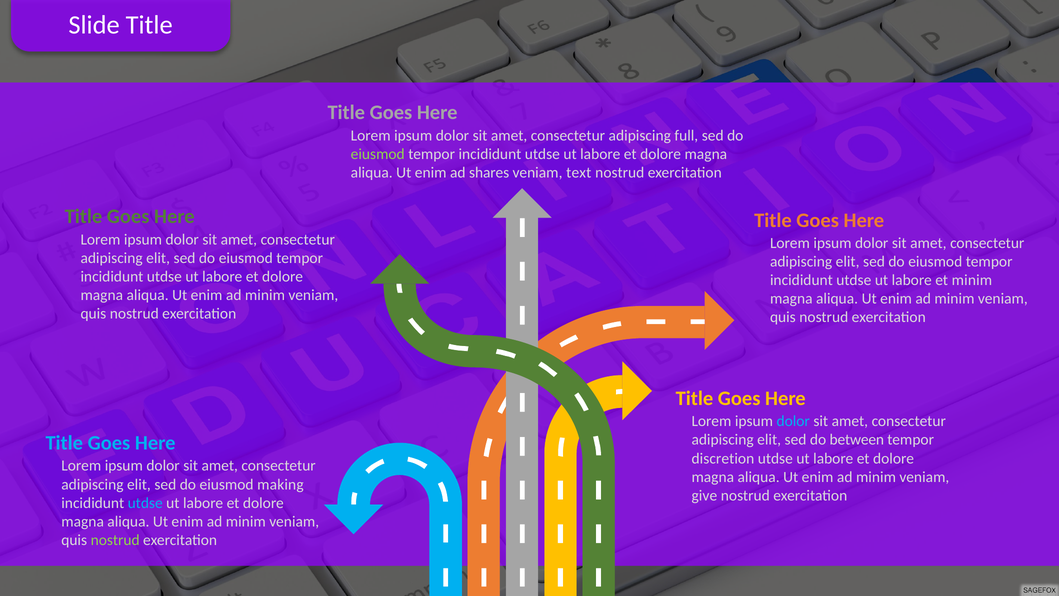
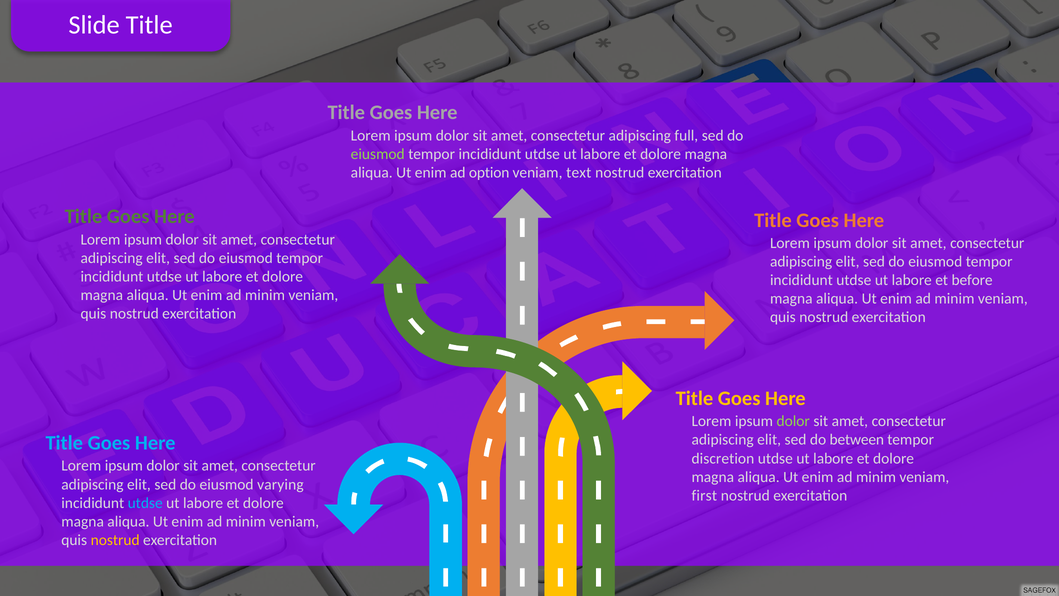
shares: shares -> option
et minim: minim -> before
dolor at (793, 421) colour: light blue -> light green
making: making -> varying
give: give -> first
nostrud at (115, 540) colour: light green -> yellow
